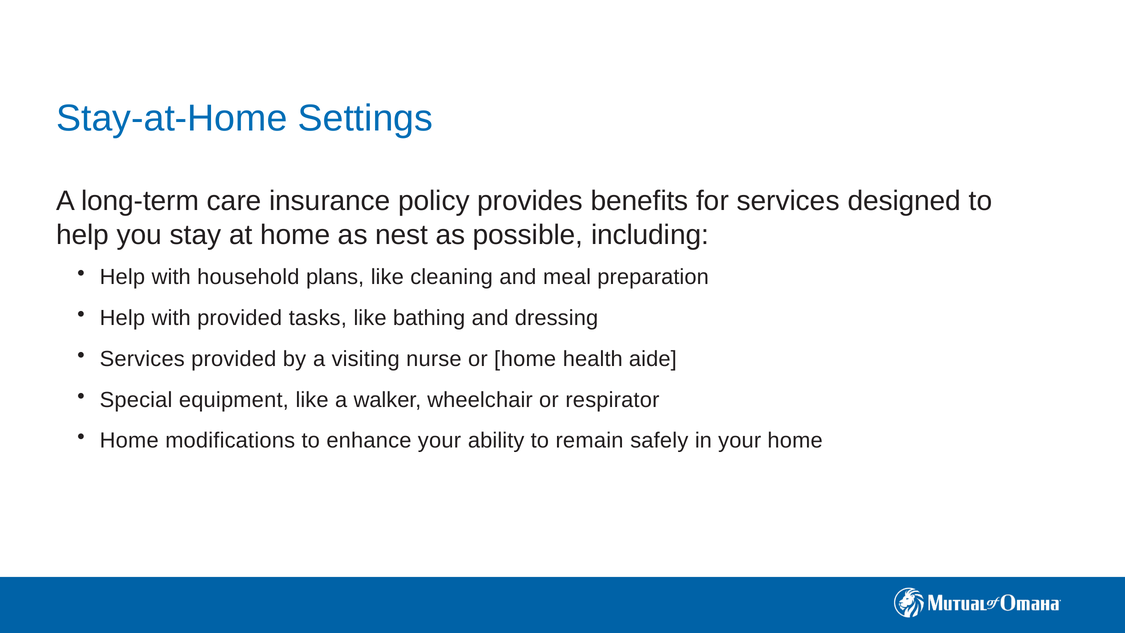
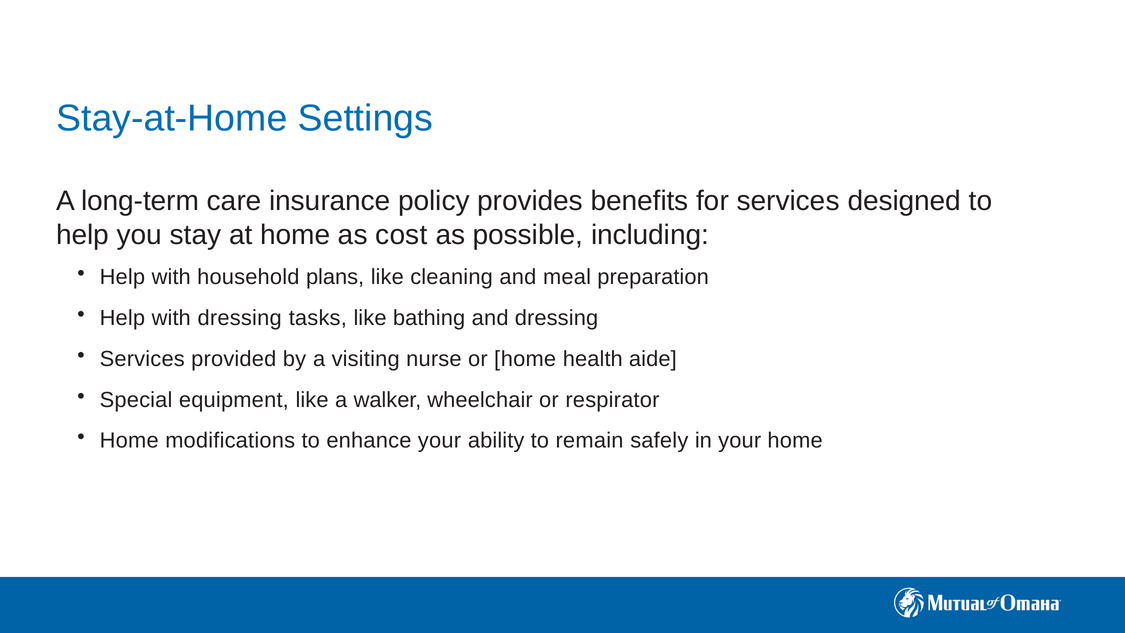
nest: nest -> cost
with provided: provided -> dressing
